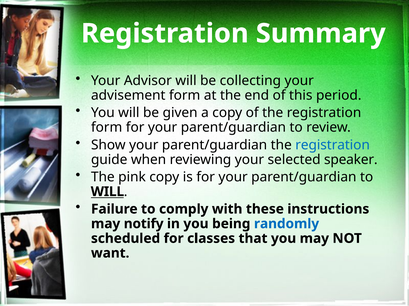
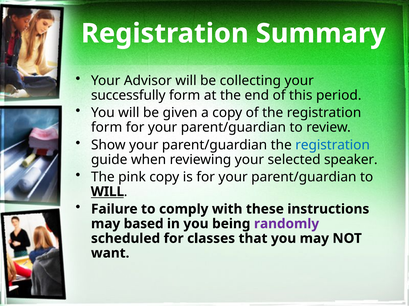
advisement: advisement -> successfully
notify: notify -> based
randomly colour: blue -> purple
